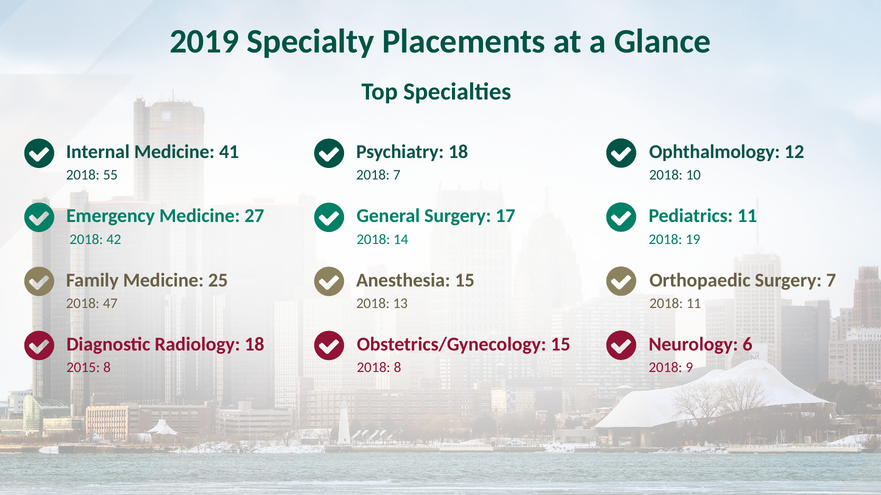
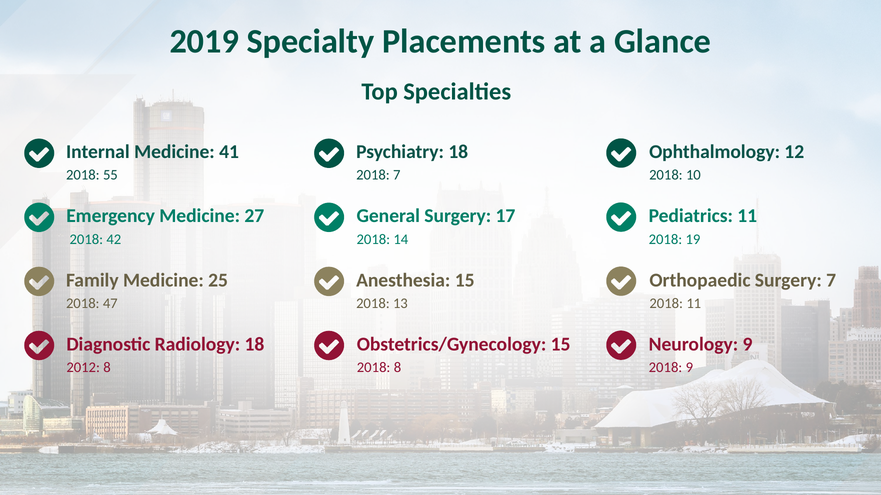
Neurology 6: 6 -> 9
2015: 2015 -> 2012
